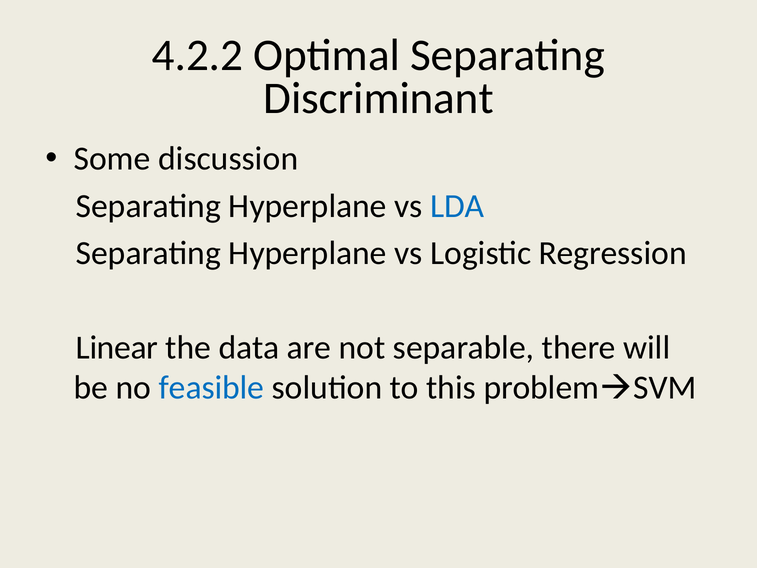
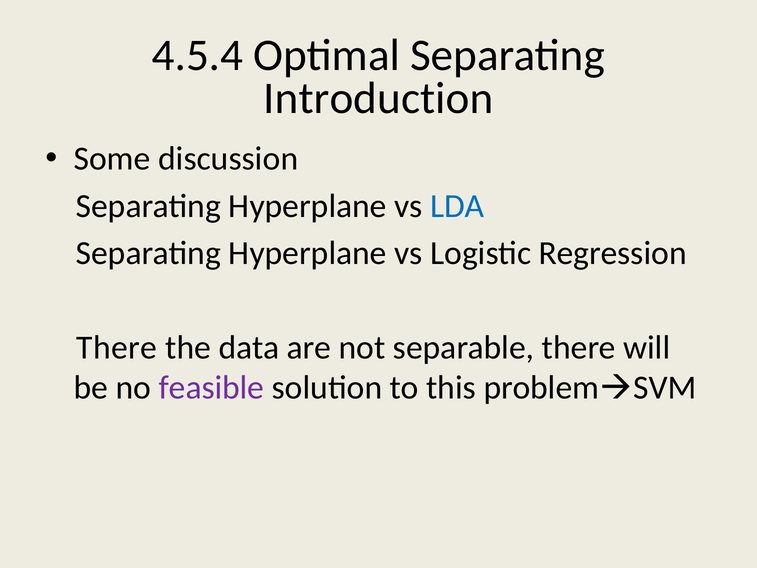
4.2.2: 4.2.2 -> 4.5.4
Discriminant: Discriminant -> Introduction
Linear at (117, 347): Linear -> There
feasible colour: blue -> purple
